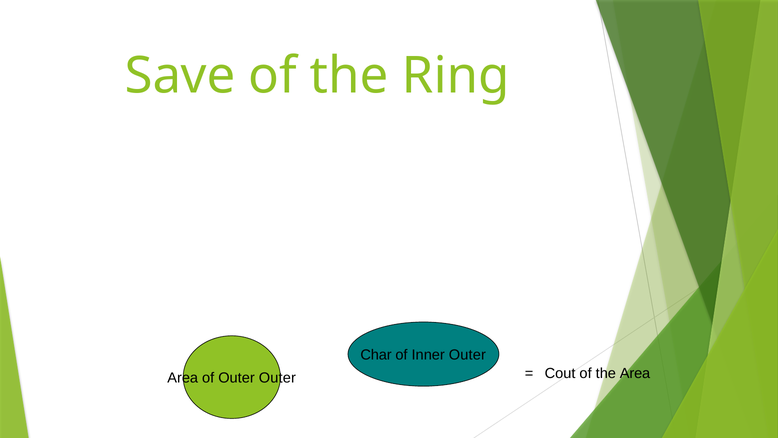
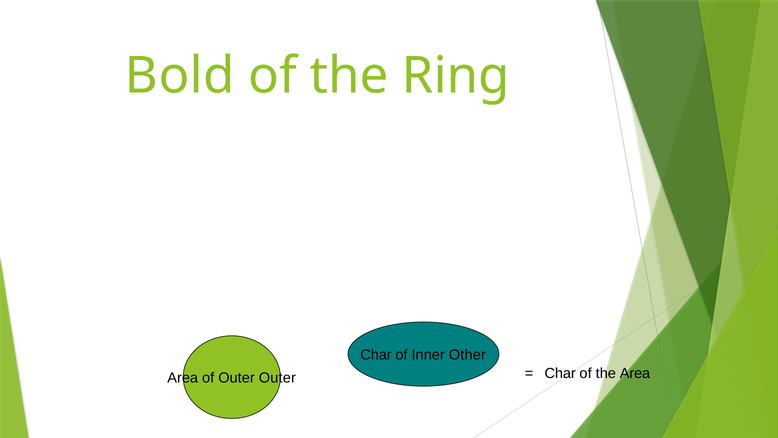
Save: Save -> Bold
Inner Outer: Outer -> Other
Cout at (560, 373): Cout -> Char
